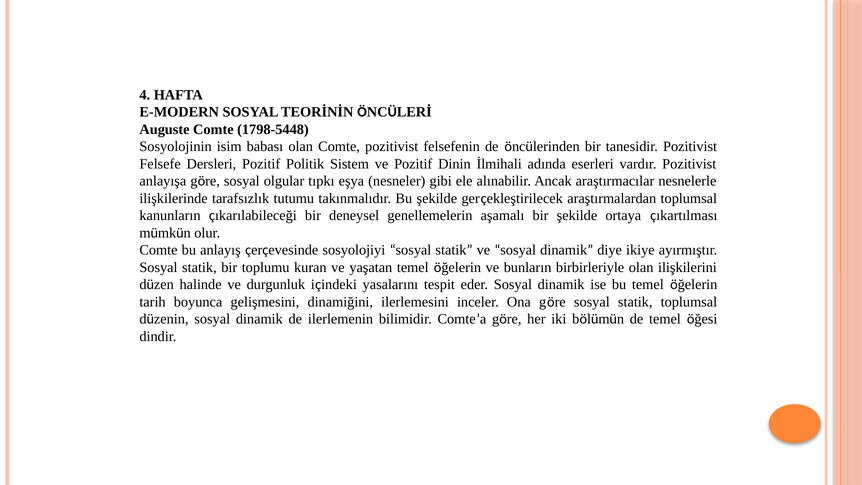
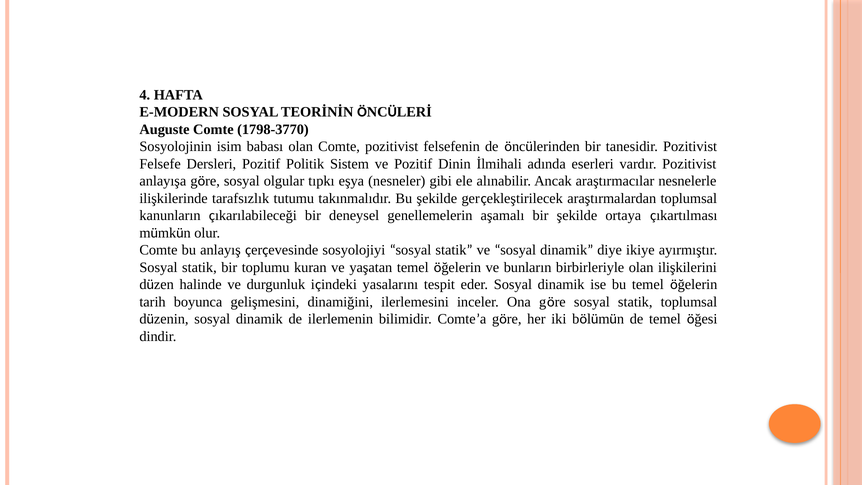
1798-5448: 1798-5448 -> 1798-3770
